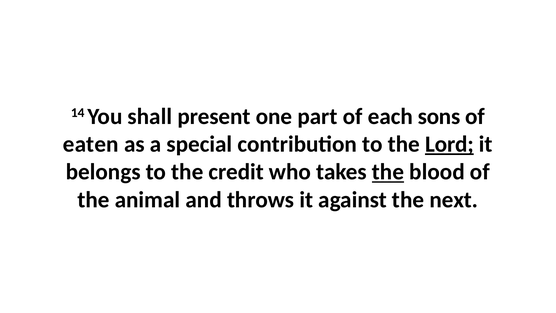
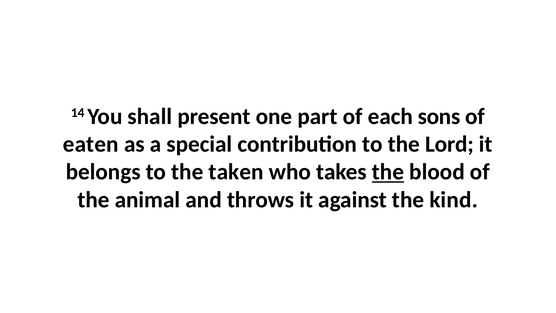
Lord underline: present -> none
credit: credit -> taken
next: next -> kind
